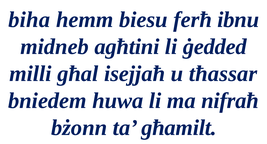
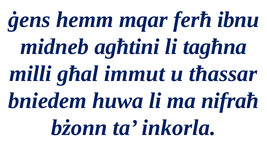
biha: biha -> ġens
biesu: biesu -> mqar
ġedded: ġedded -> tagħna
isejjaħ: isejjaħ -> immut
għamilt: għamilt -> inkorla
